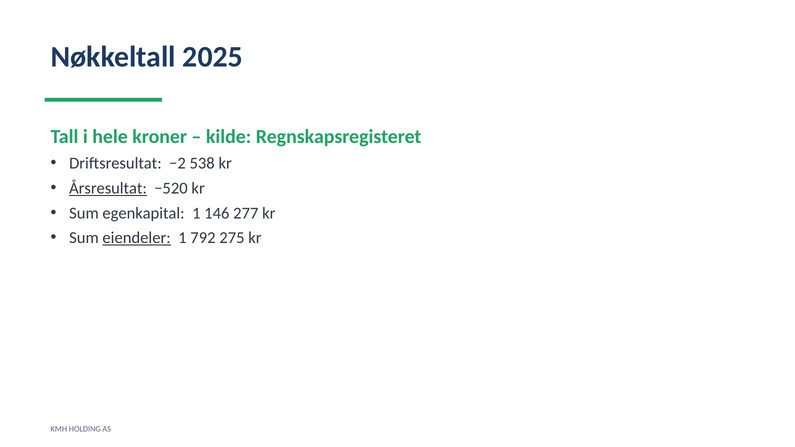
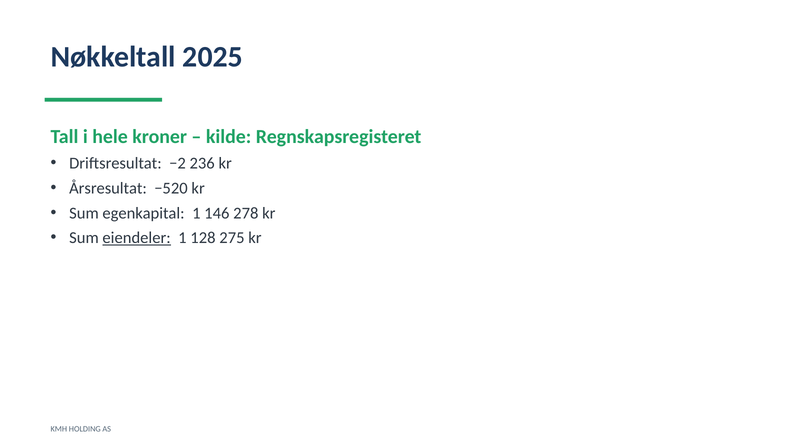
538: 538 -> 236
Årsresultat underline: present -> none
277: 277 -> 278
792: 792 -> 128
